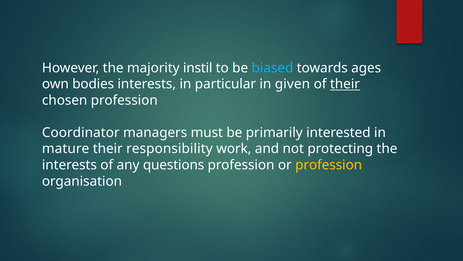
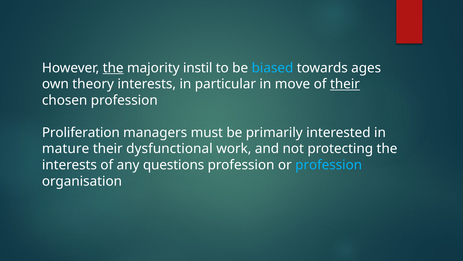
the at (113, 68) underline: none -> present
bodies: bodies -> theory
given: given -> move
Coordinator: Coordinator -> Proliferation
responsibility: responsibility -> dysfunctional
profession at (329, 165) colour: yellow -> light blue
